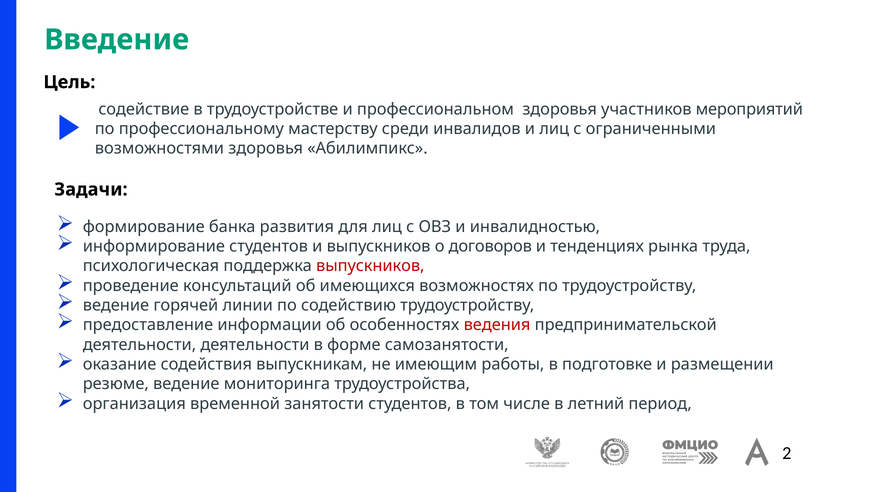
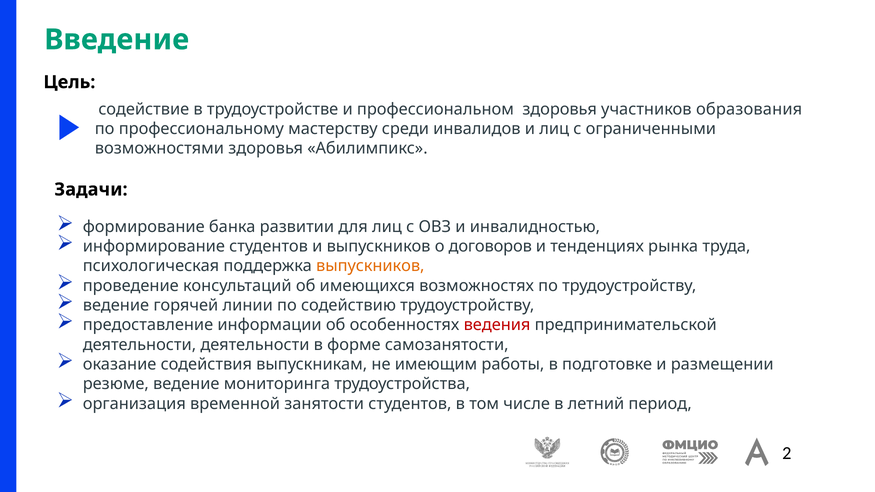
мероприятий: мероприятий -> образования
развития: развития -> развитии
выпускников at (370, 266) colour: red -> orange
